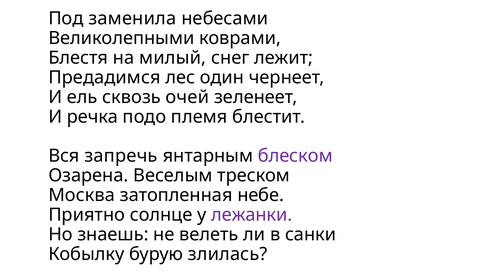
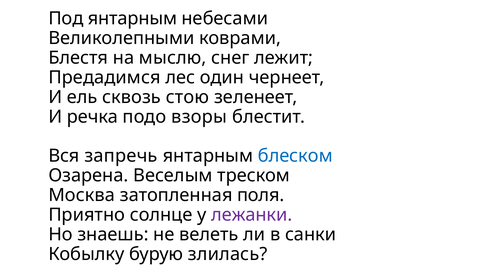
Под заменила: заменила -> янтарным
милый: милый -> мыслю
очей: очей -> стою
племя: племя -> взоры
блеском colour: purple -> blue
небе: небе -> поля
